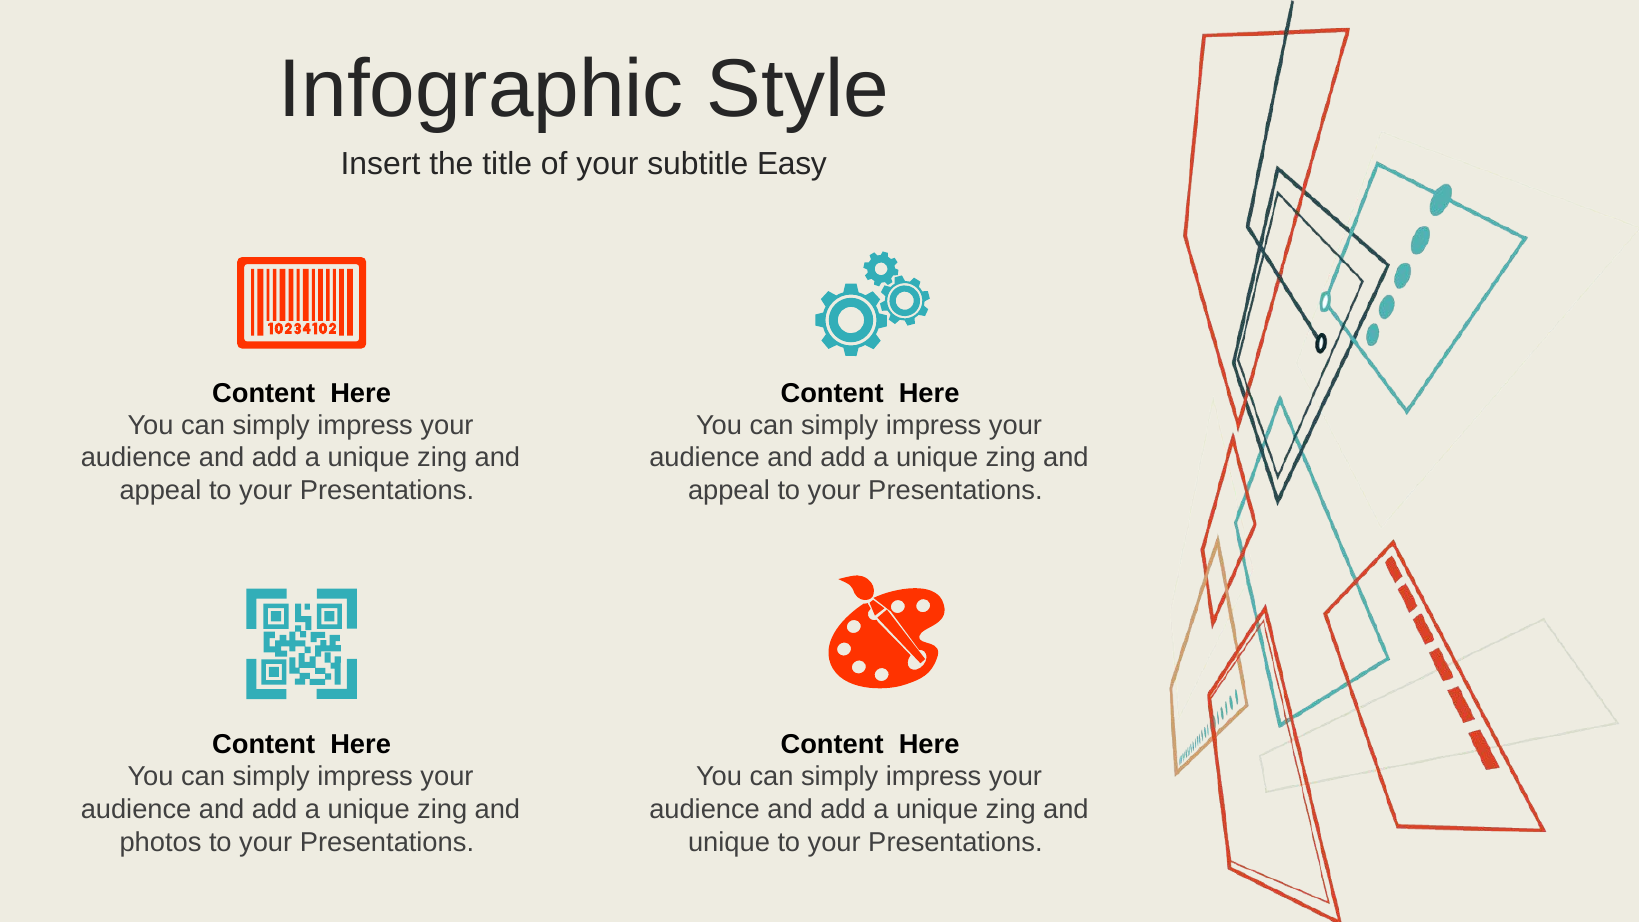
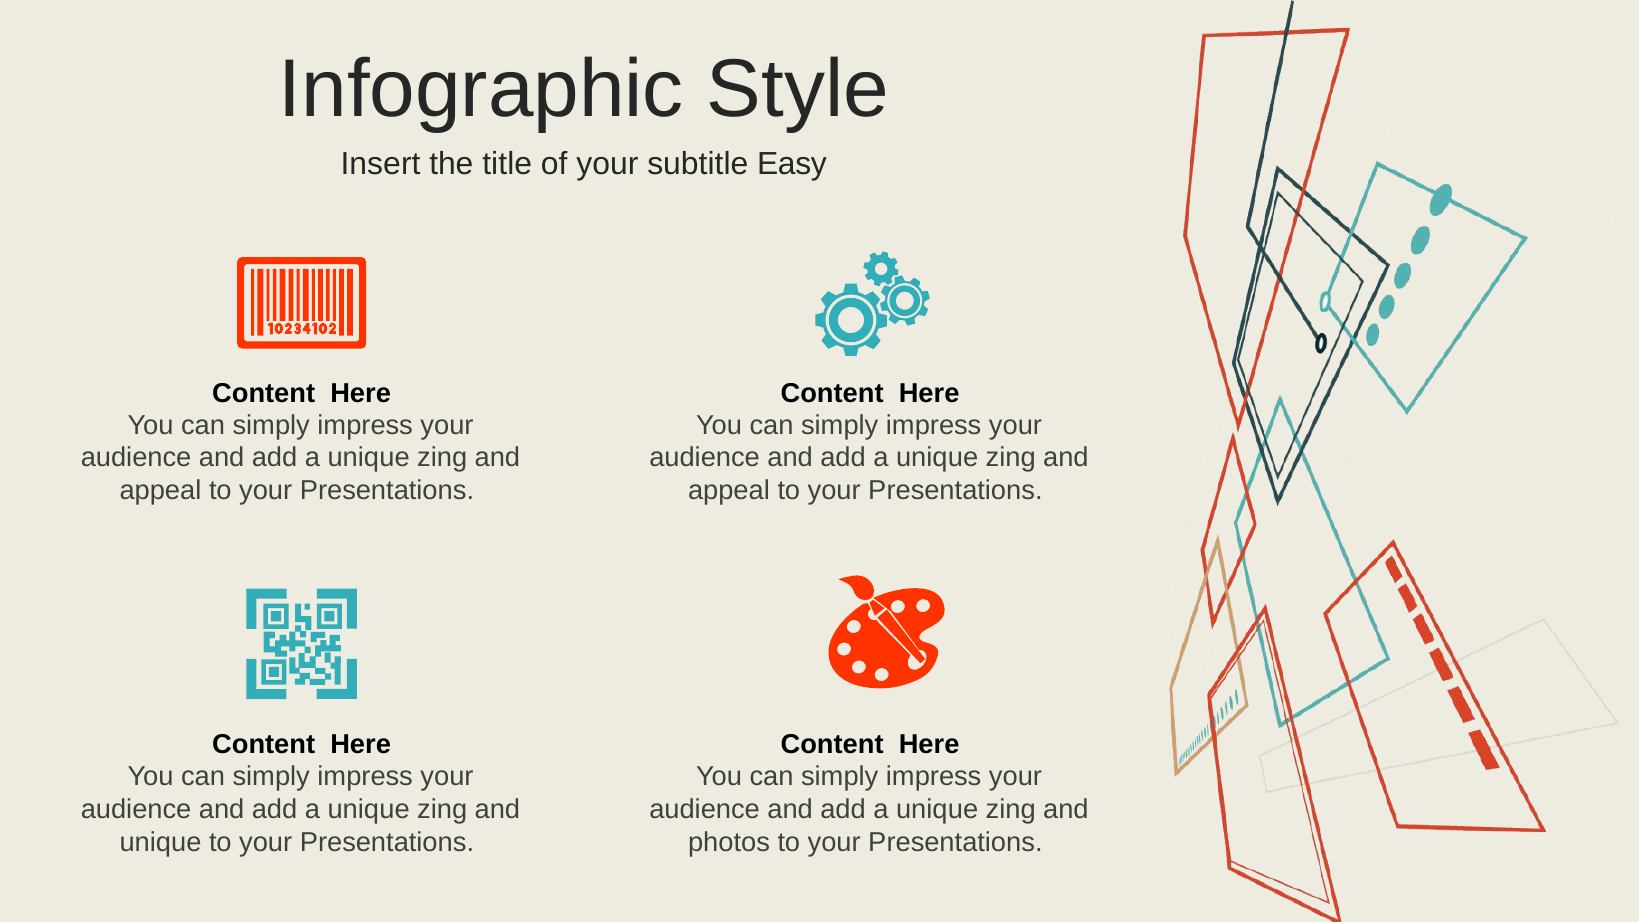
photos at (161, 842): photos -> unique
unique at (729, 842): unique -> photos
